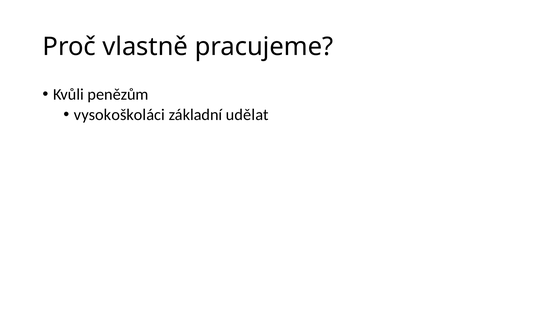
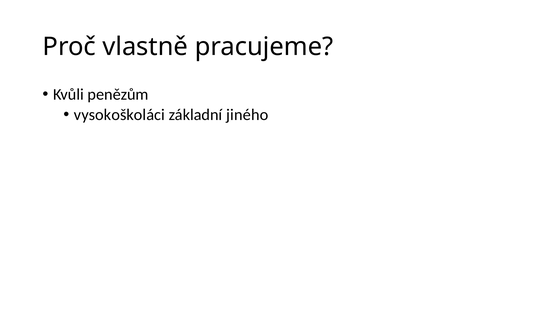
udělat: udělat -> jiného
